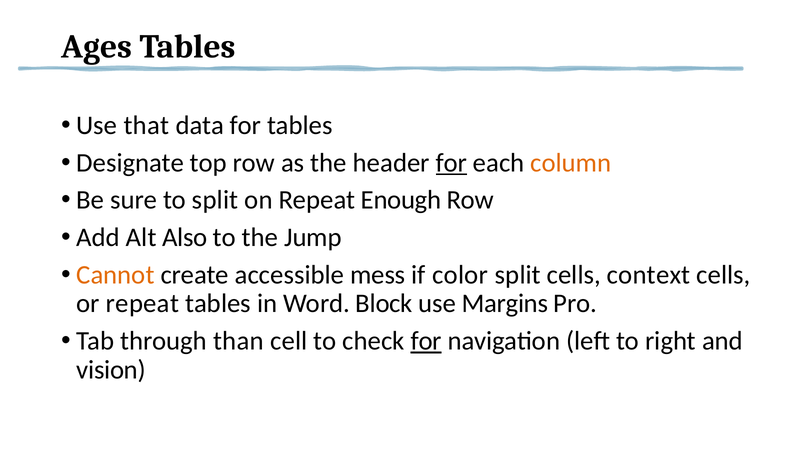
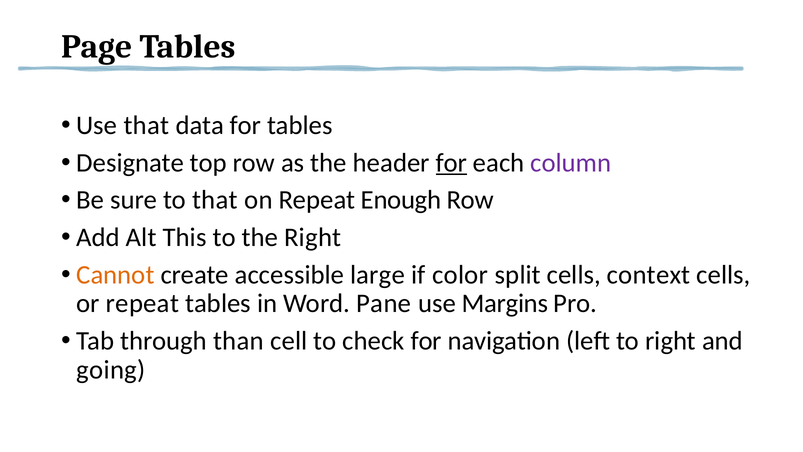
Ages: Ages -> Page
column colour: orange -> purple
to split: split -> that
Also: Also -> This
the Jump: Jump -> Right
mess: mess -> large
Block: Block -> Pane
for at (426, 341) underline: present -> none
vision: vision -> going
